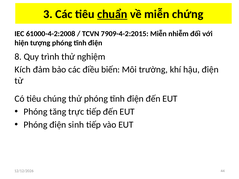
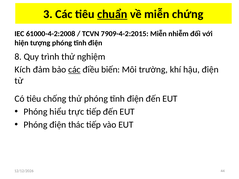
các at (74, 70) underline: none -> present
chúng: chúng -> chống
tăng: tăng -> hiểu
sinh: sinh -> thác
